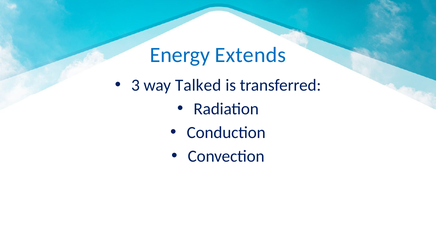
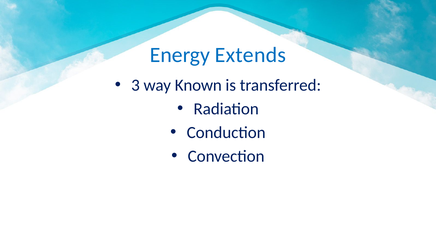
Talked: Talked -> Known
